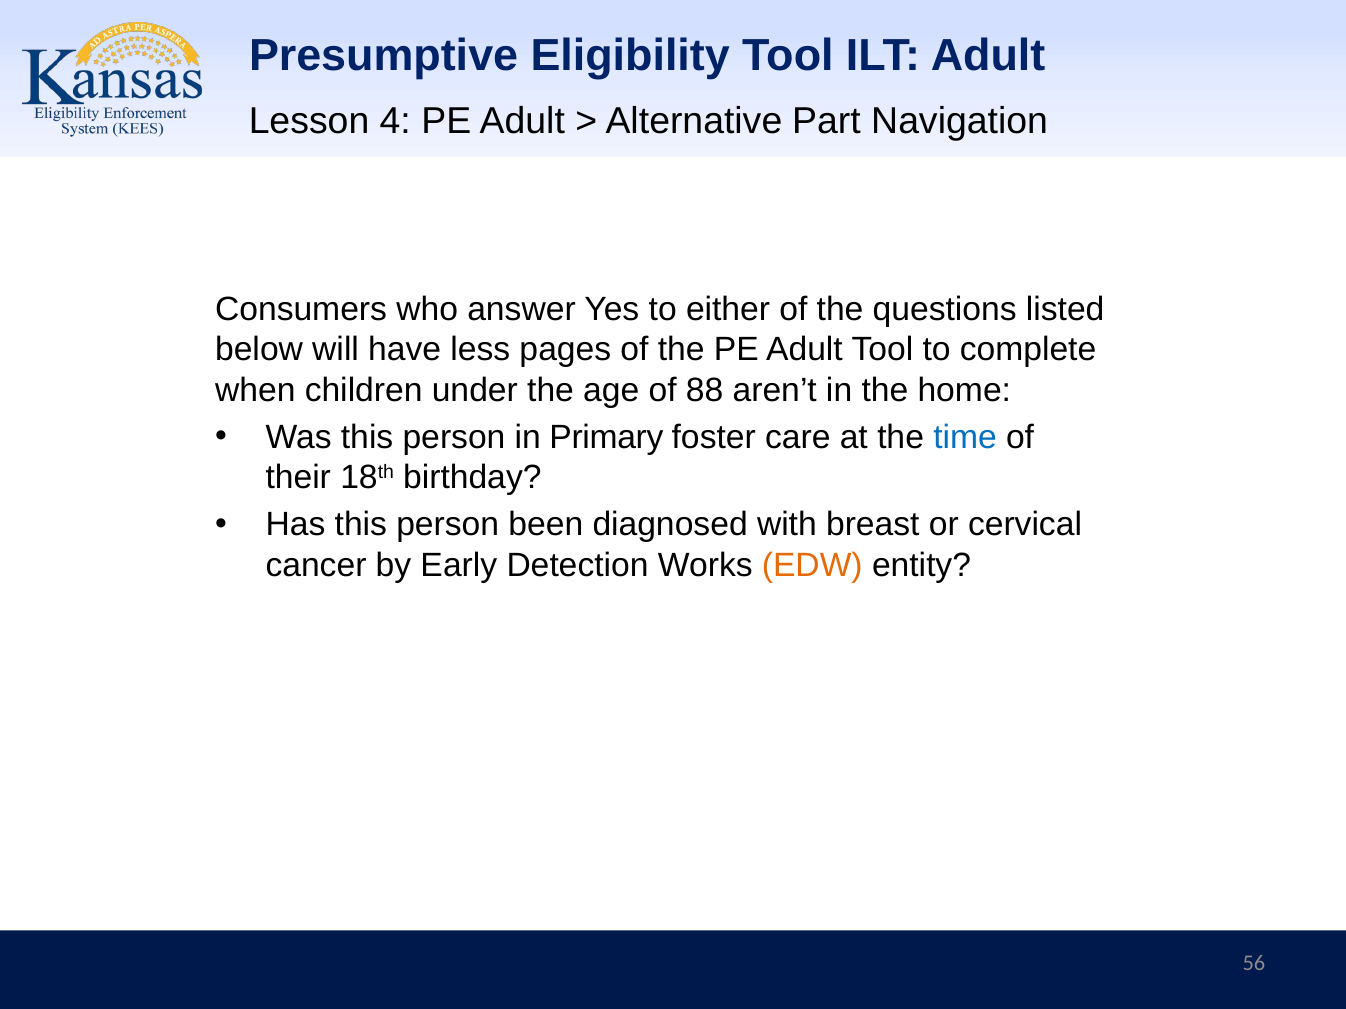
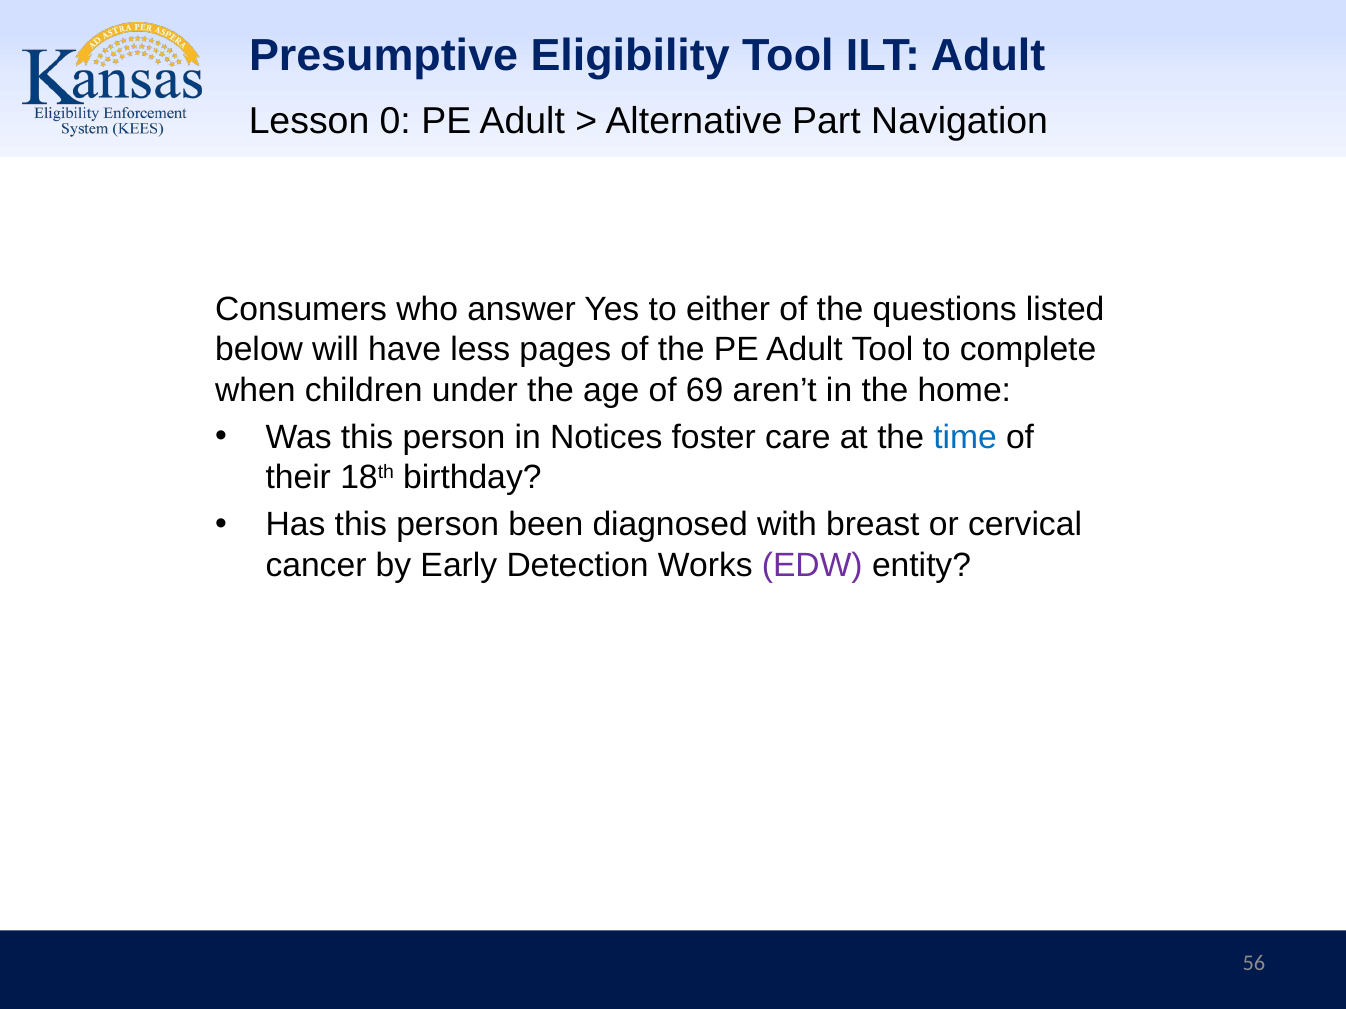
4: 4 -> 0
88: 88 -> 69
Primary: Primary -> Notices
EDW colour: orange -> purple
